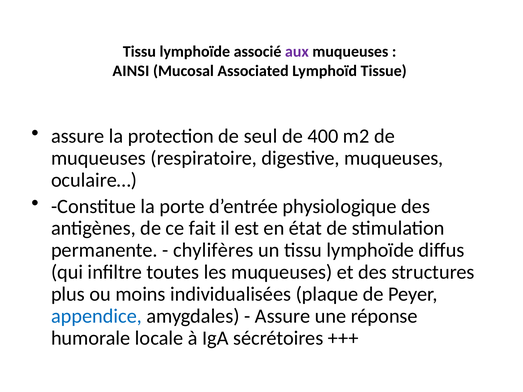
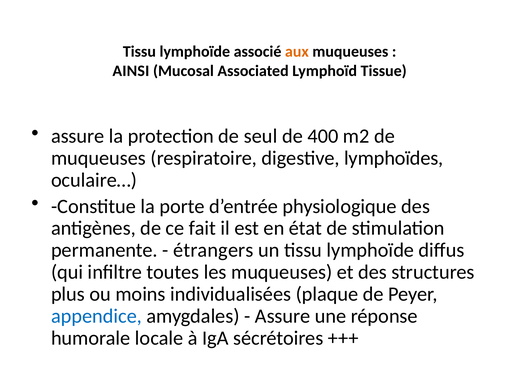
aux colour: purple -> orange
digestive muqueuses: muqueuses -> lymphoïdes
chylifères: chylifères -> étrangers
